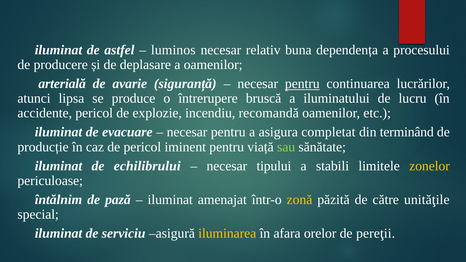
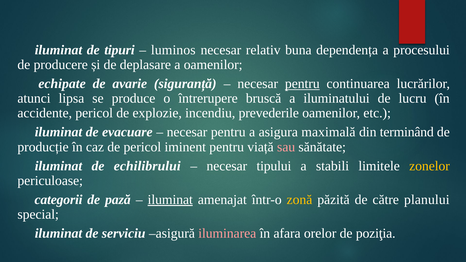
astfel: astfel -> tipuri
arterială: arterială -> echipate
recomandă: recomandă -> prevederile
completat: completat -> maximală
sau colour: light green -> pink
întălnim: întălnim -> categorii
iluminat at (170, 200) underline: none -> present
unităţile: unităţile -> planului
iluminarea colour: yellow -> pink
pereţii: pereţii -> poziţia
